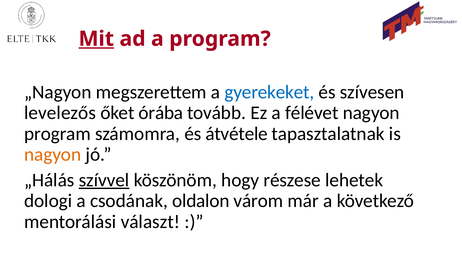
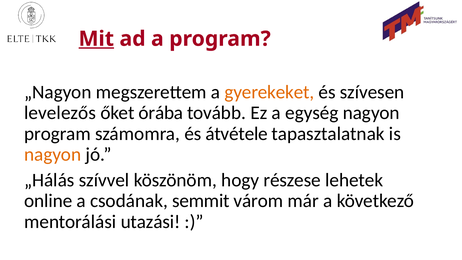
gyerekeket colour: blue -> orange
félévet: félévet -> egység
szívvel underline: present -> none
dologi: dologi -> online
oldalon: oldalon -> semmit
választ: választ -> utazási
